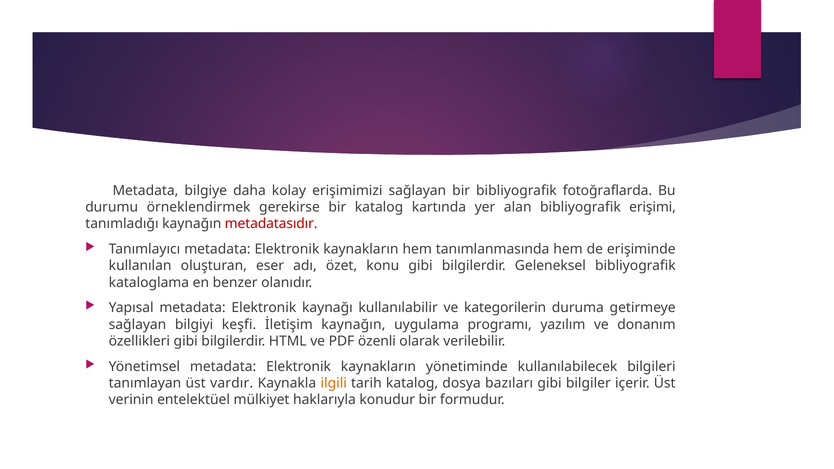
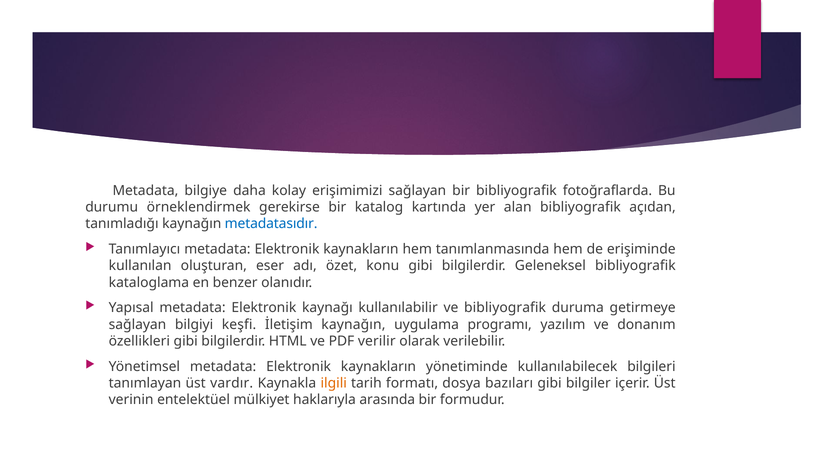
erişimi: erişimi -> açıdan
metadatasıdır colour: red -> blue
ve kategorilerin: kategorilerin -> bibliyografik
özenli: özenli -> verilir
tarih katalog: katalog -> formatı
konudur: konudur -> arasında
